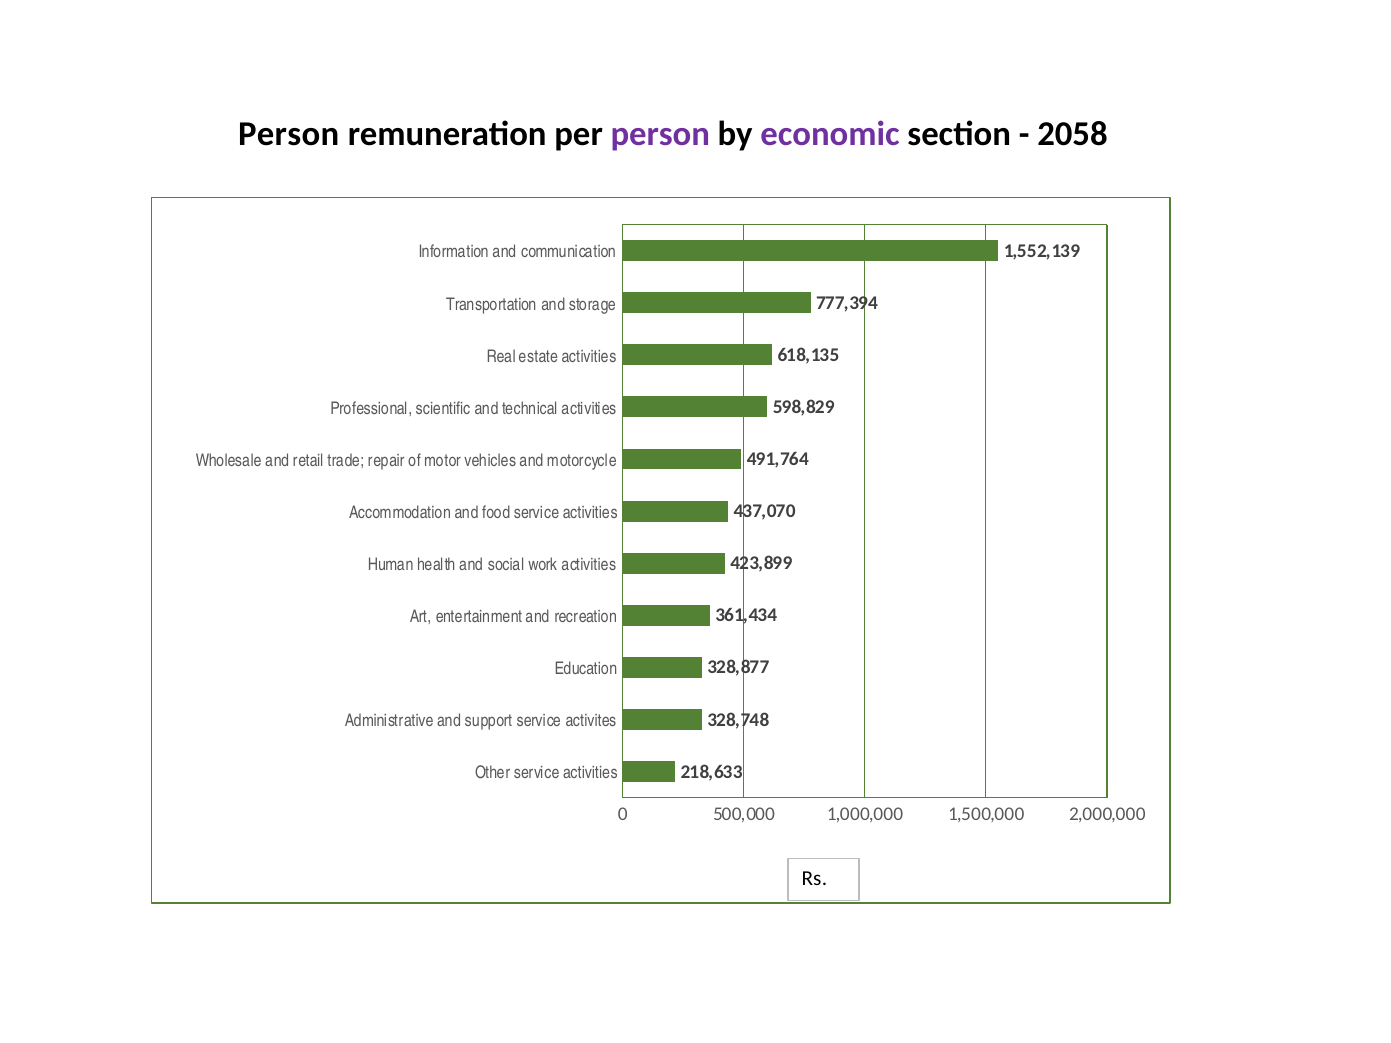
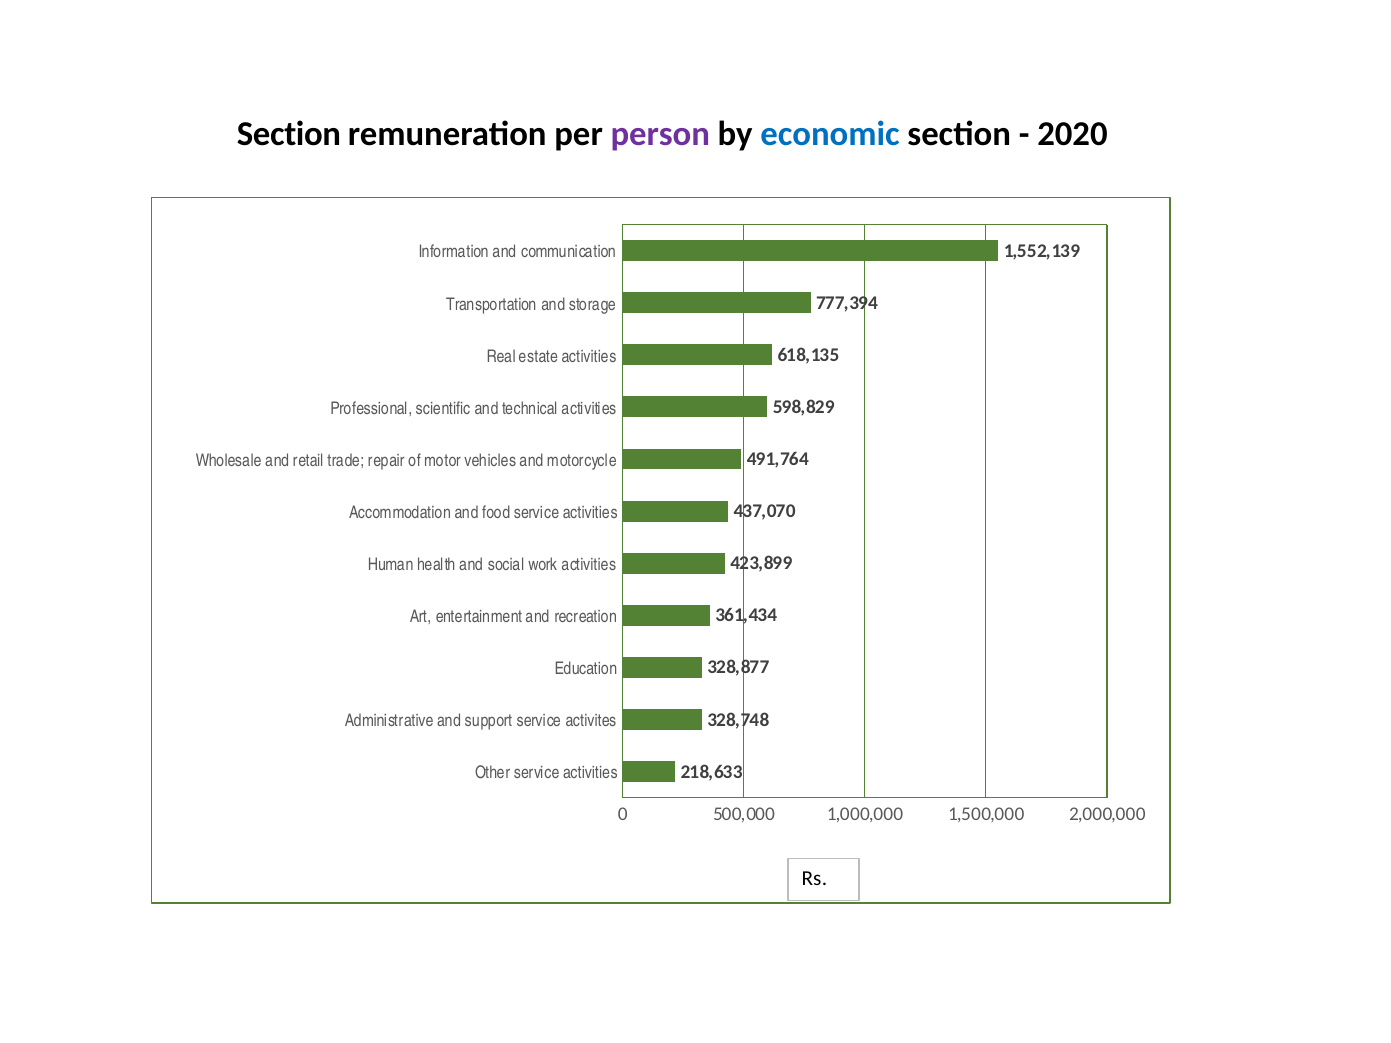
Person at (289, 134): Person -> Section
economic colour: purple -> blue
2058: 2058 -> 2020
